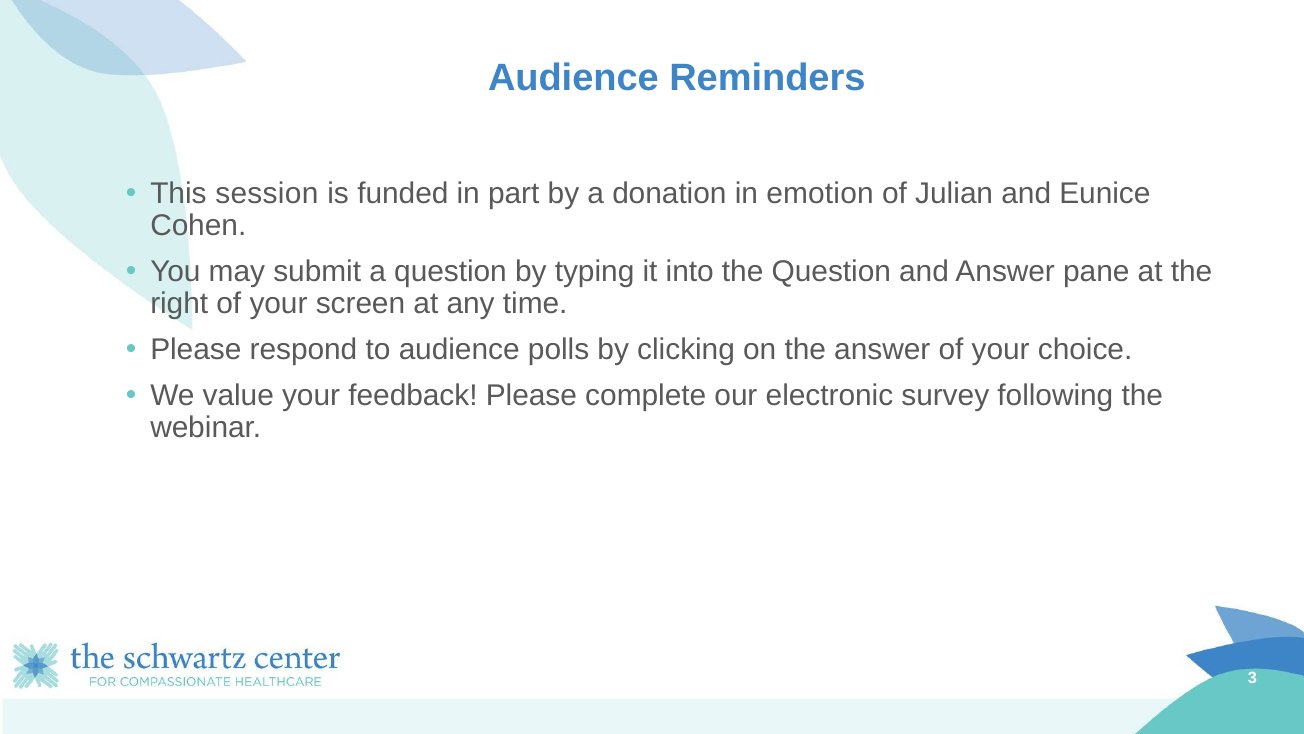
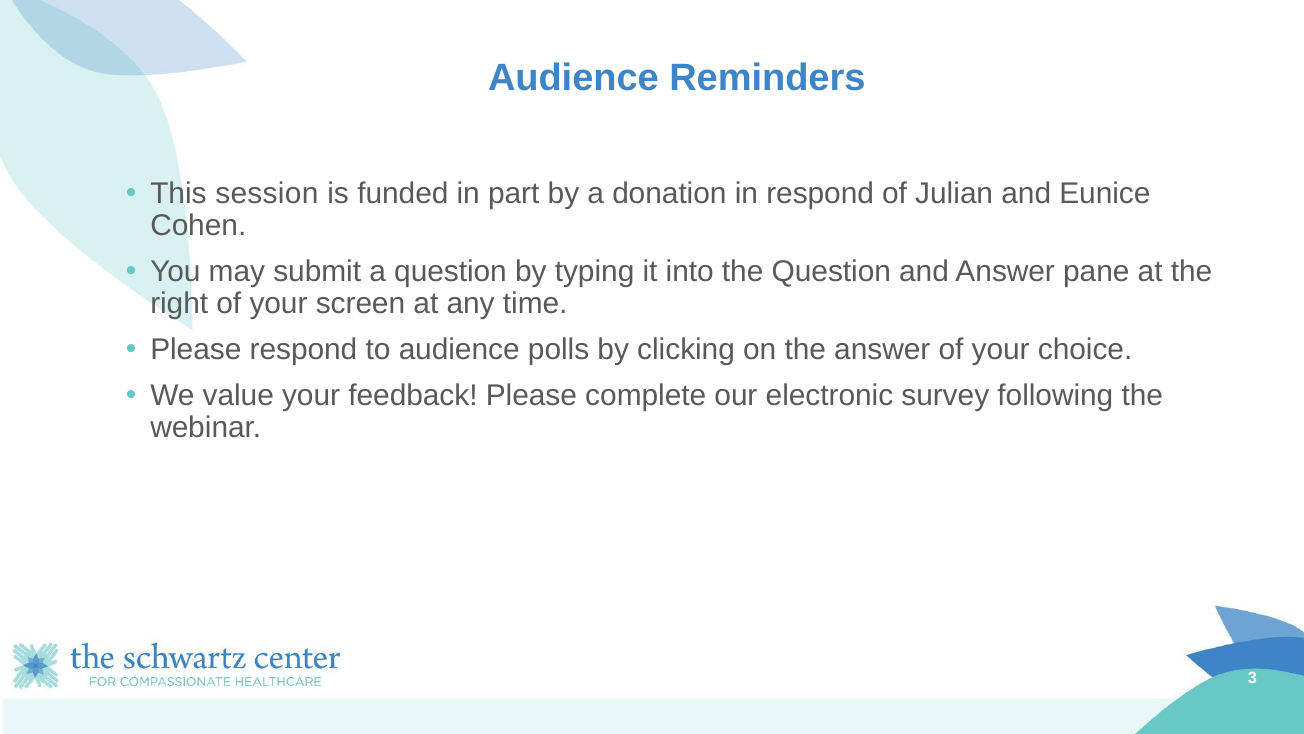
in emotion: emotion -> respond
